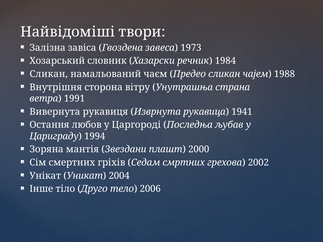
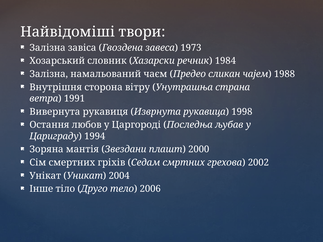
Сликан at (49, 74): Сликан -> Залізна
1941: 1941 -> 1998
